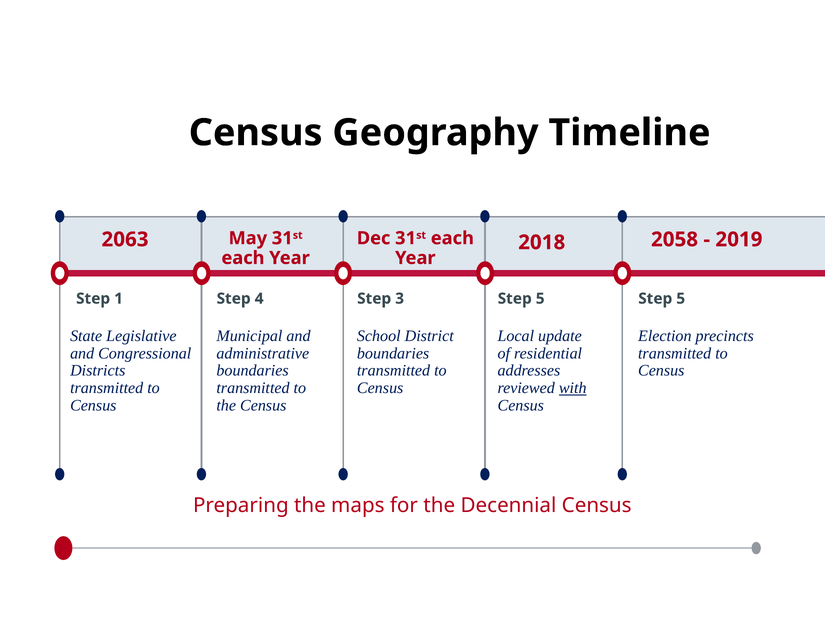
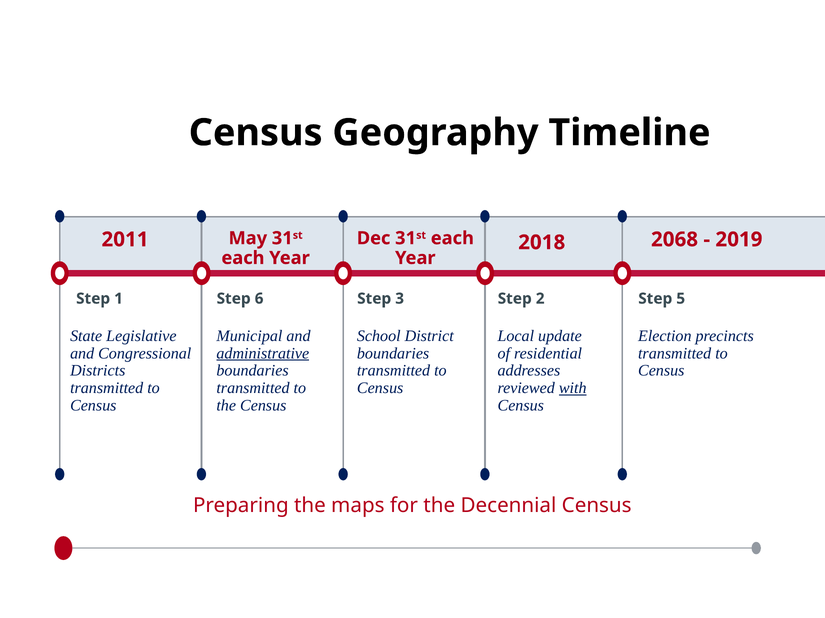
2063: 2063 -> 2011
2058: 2058 -> 2068
4: 4 -> 6
5 at (540, 299): 5 -> 2
administrative underline: none -> present
